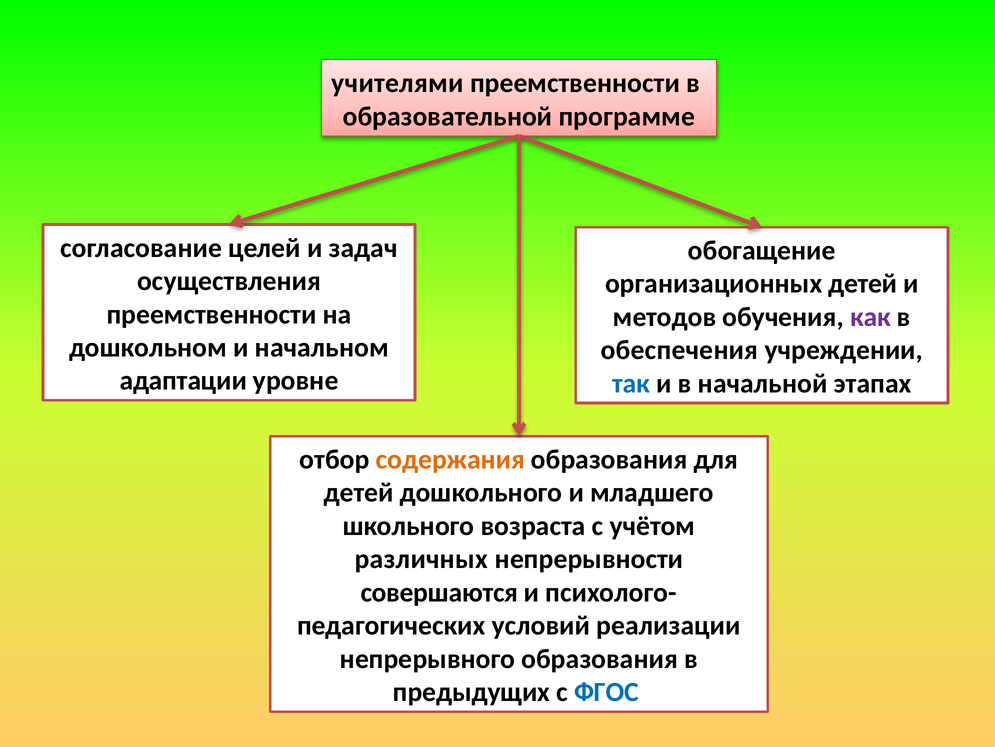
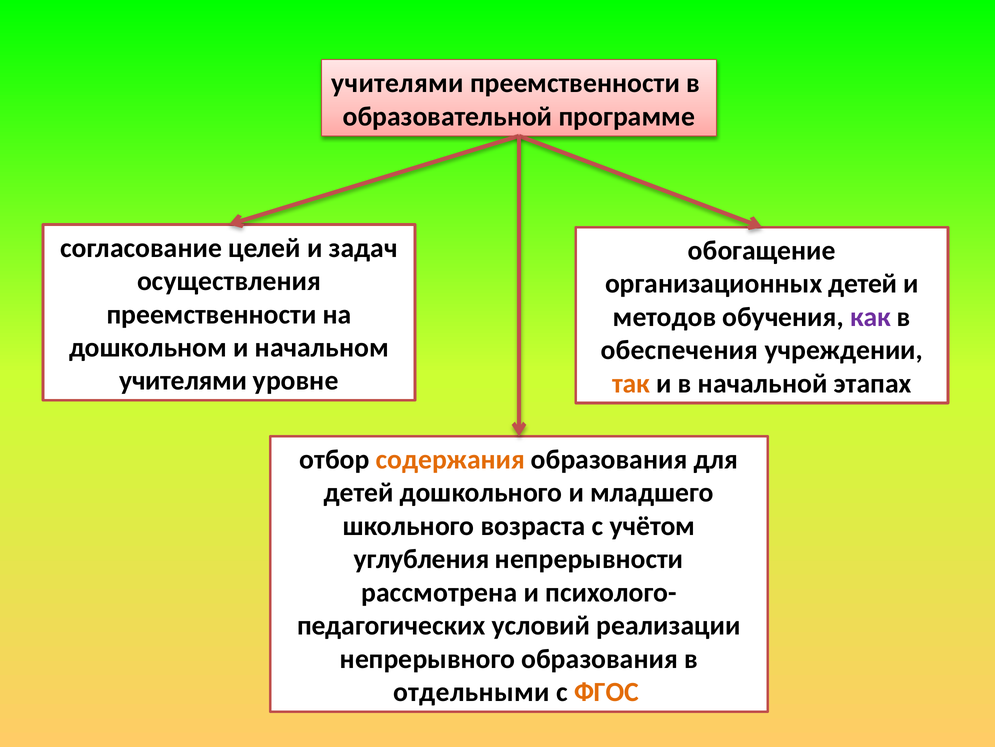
адаптации at (183, 380): адаптации -> учителями
так colour: blue -> orange
различных: различных -> углубления
совершаются: совершаются -> рассмотрена
предыдущих: предыдущих -> отдельными
ФГОС colour: blue -> orange
